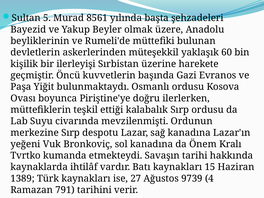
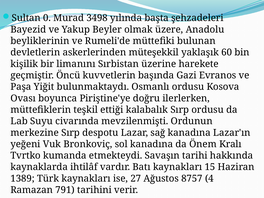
5: 5 -> 0
8561: 8561 -> 3498
ilerleyişi: ilerleyişi -> limanını
9739: 9739 -> 8757
